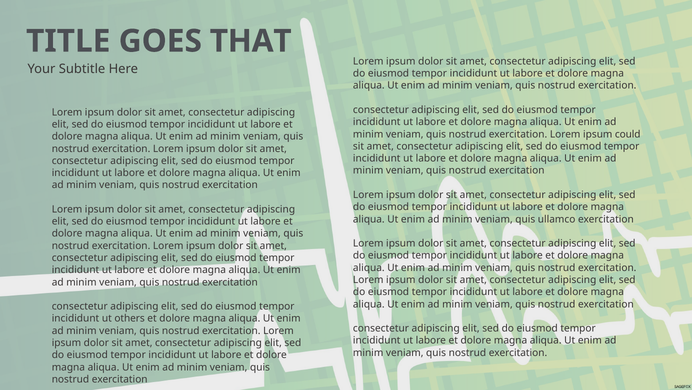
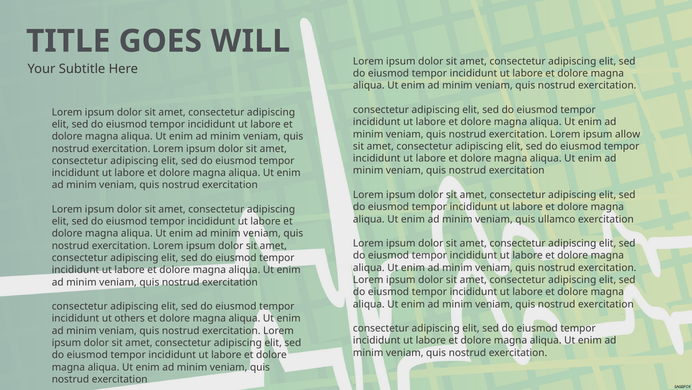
THAT: THAT -> WILL
could: could -> allow
